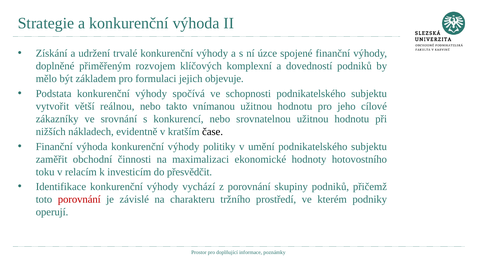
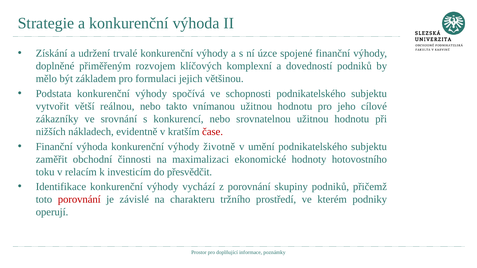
objevuje: objevuje -> většinou
čase colour: black -> red
politiky: politiky -> životně
